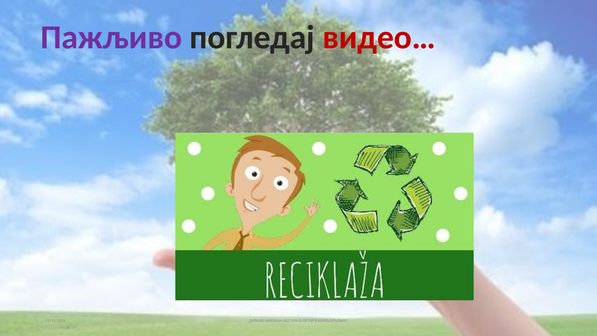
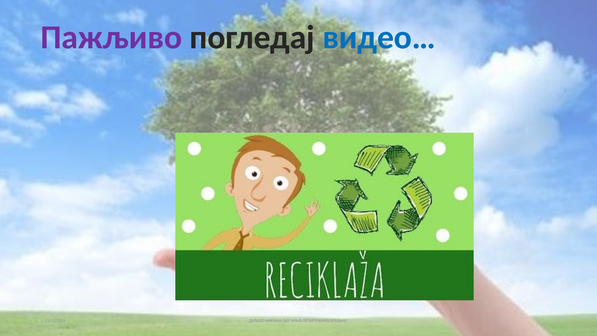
видео… colour: red -> blue
